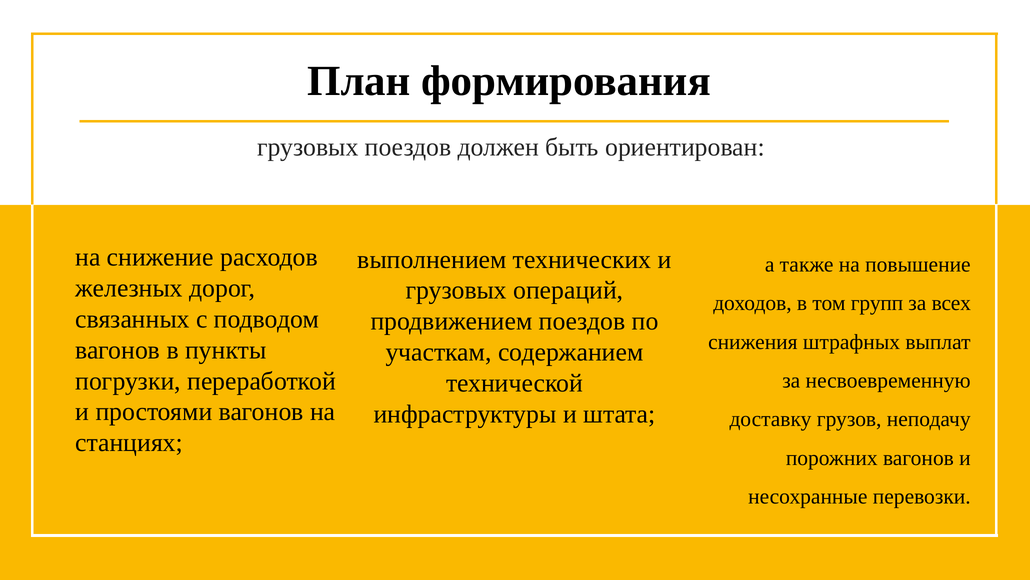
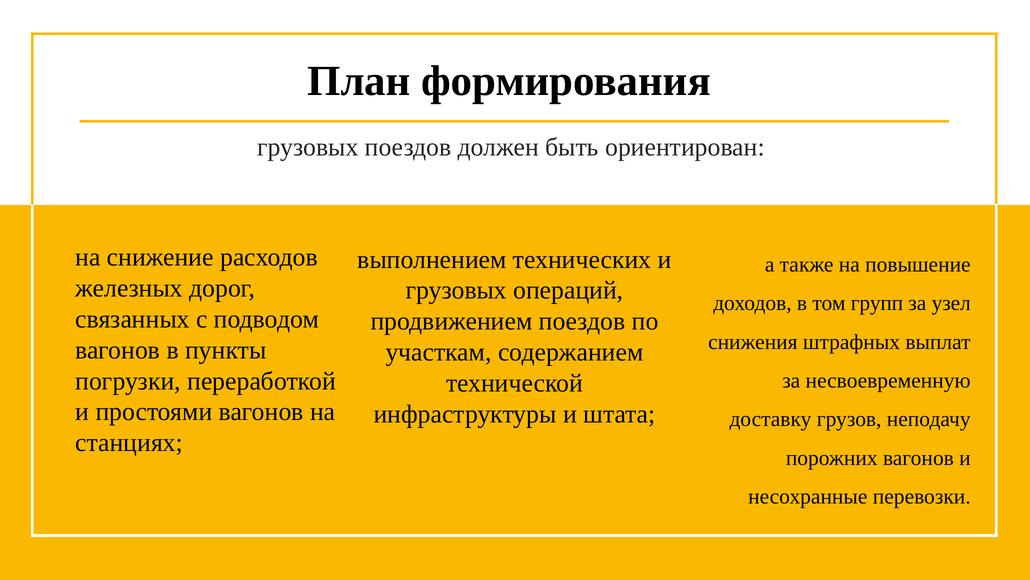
всех: всех -> узел
